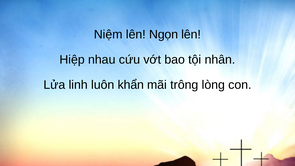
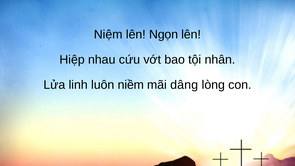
khẩn: khẩn -> niềm
trông: trông -> dâng
